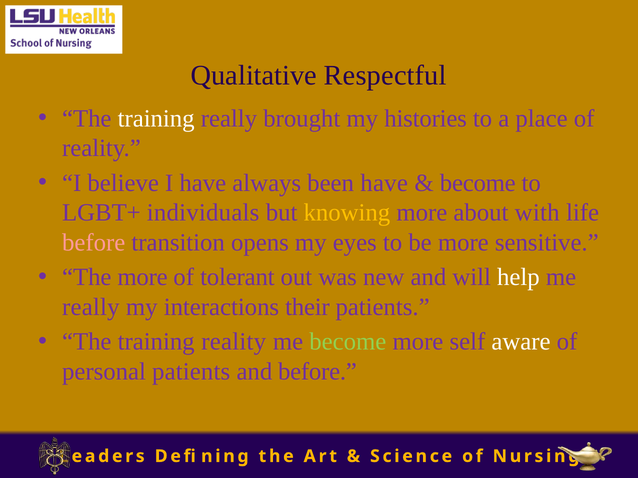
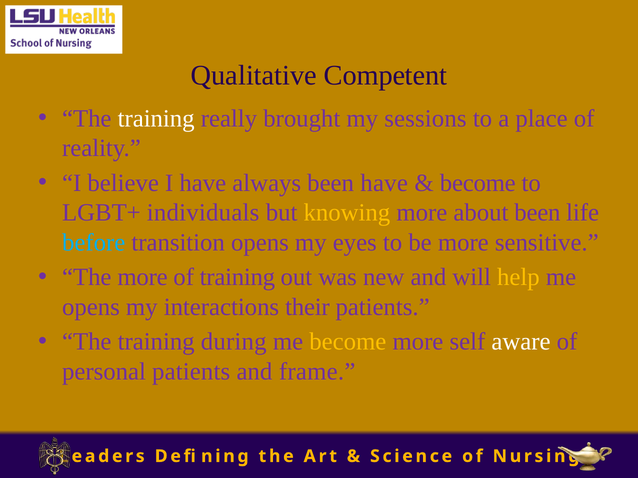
Respectful: Respectful -> Competent
histories: histories -> sessions
about with: with -> been
before at (94, 243) colour: pink -> light blue
of tolerant: tolerant -> training
help colour: white -> yellow
really at (91, 307): really -> opens
training reality: reality -> during
become at (348, 342) colour: light green -> yellow
and before: before -> frame
